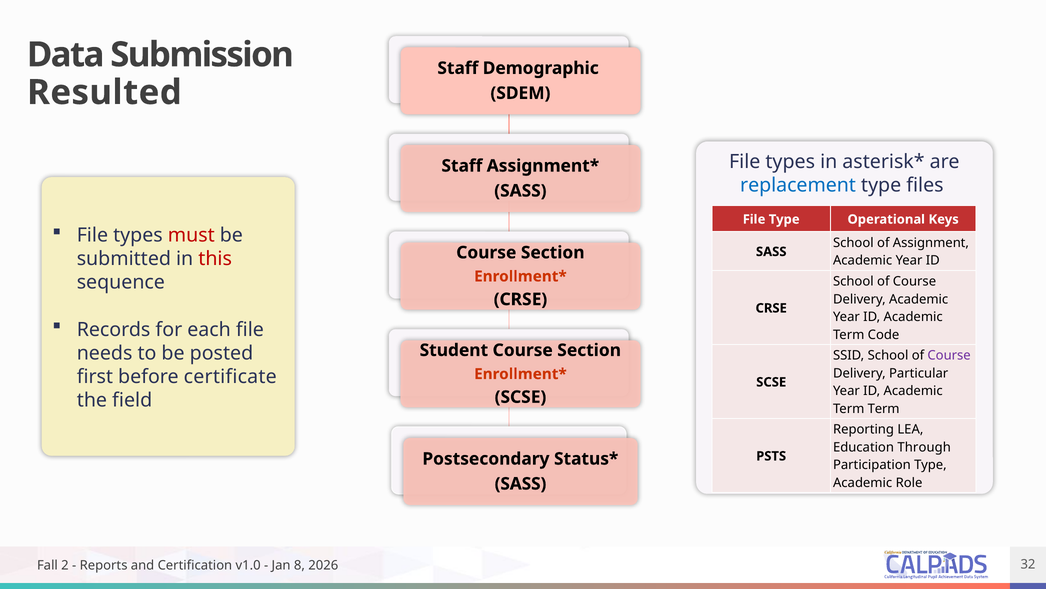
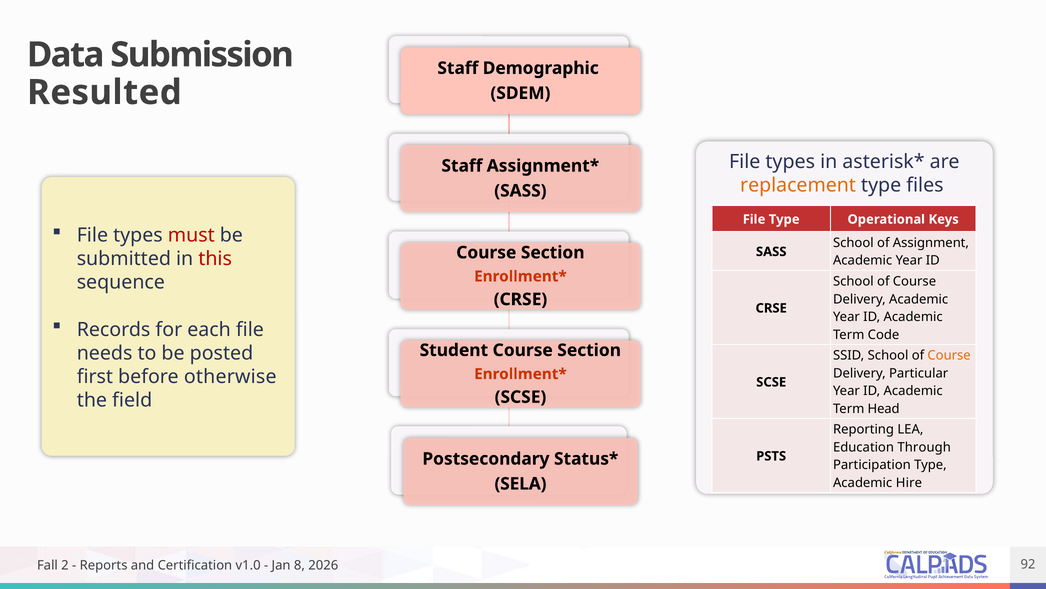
replacement colour: blue -> orange
Course at (949, 355) colour: purple -> orange
certificate: certificate -> otherwise
Term Term: Term -> Head
Role: Role -> Hire
SASS at (520, 483): SASS -> SELA
32: 32 -> 92
